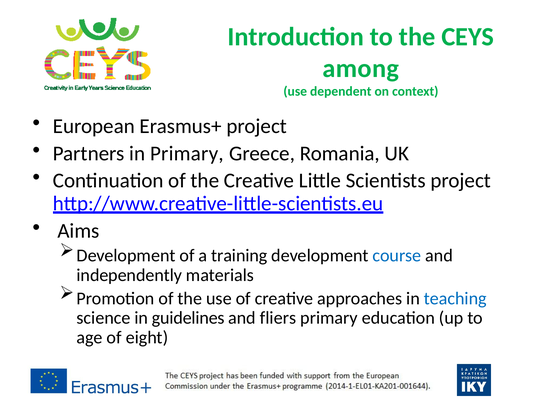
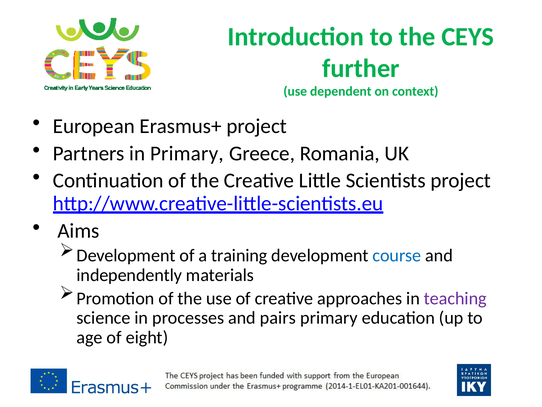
among: among -> further
teaching colour: blue -> purple
guidelines: guidelines -> processes
fliers: fliers -> pairs
